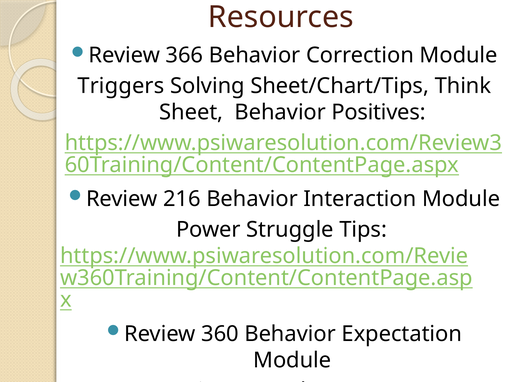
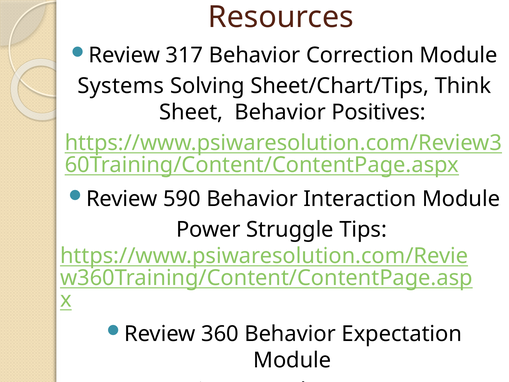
366: 366 -> 317
Triggers: Triggers -> Systems
216: 216 -> 590
